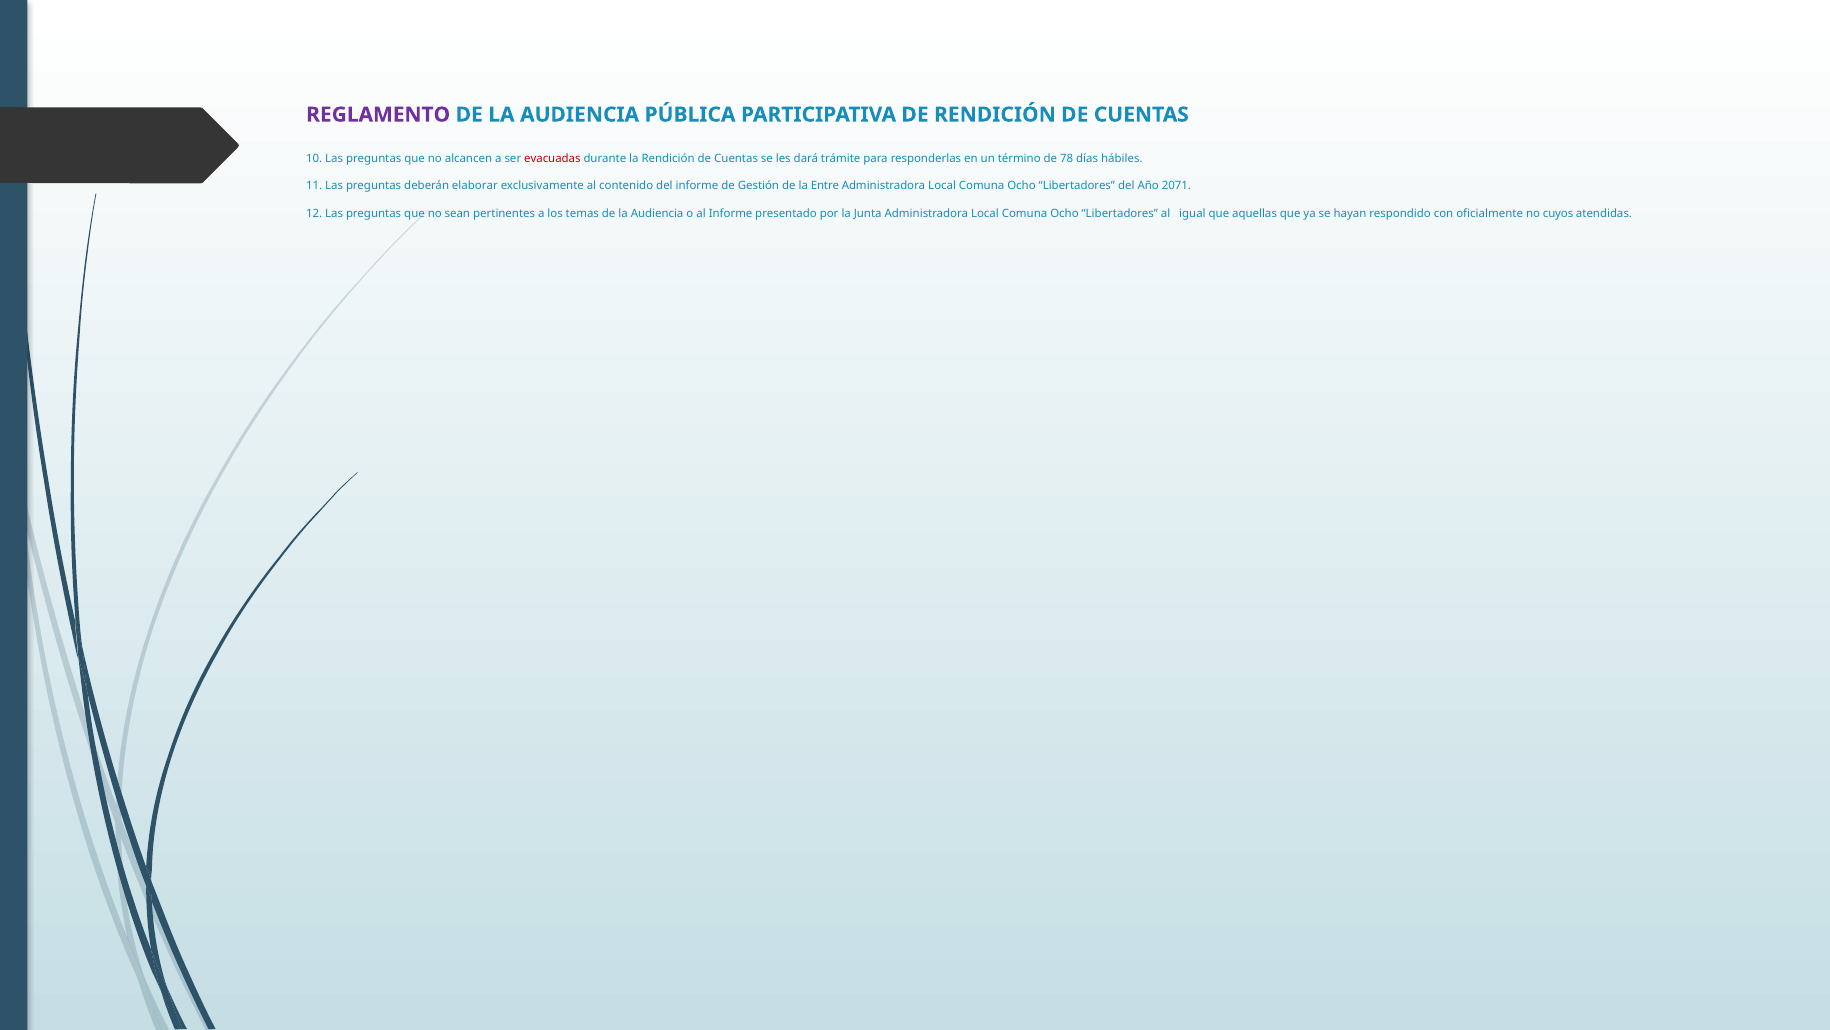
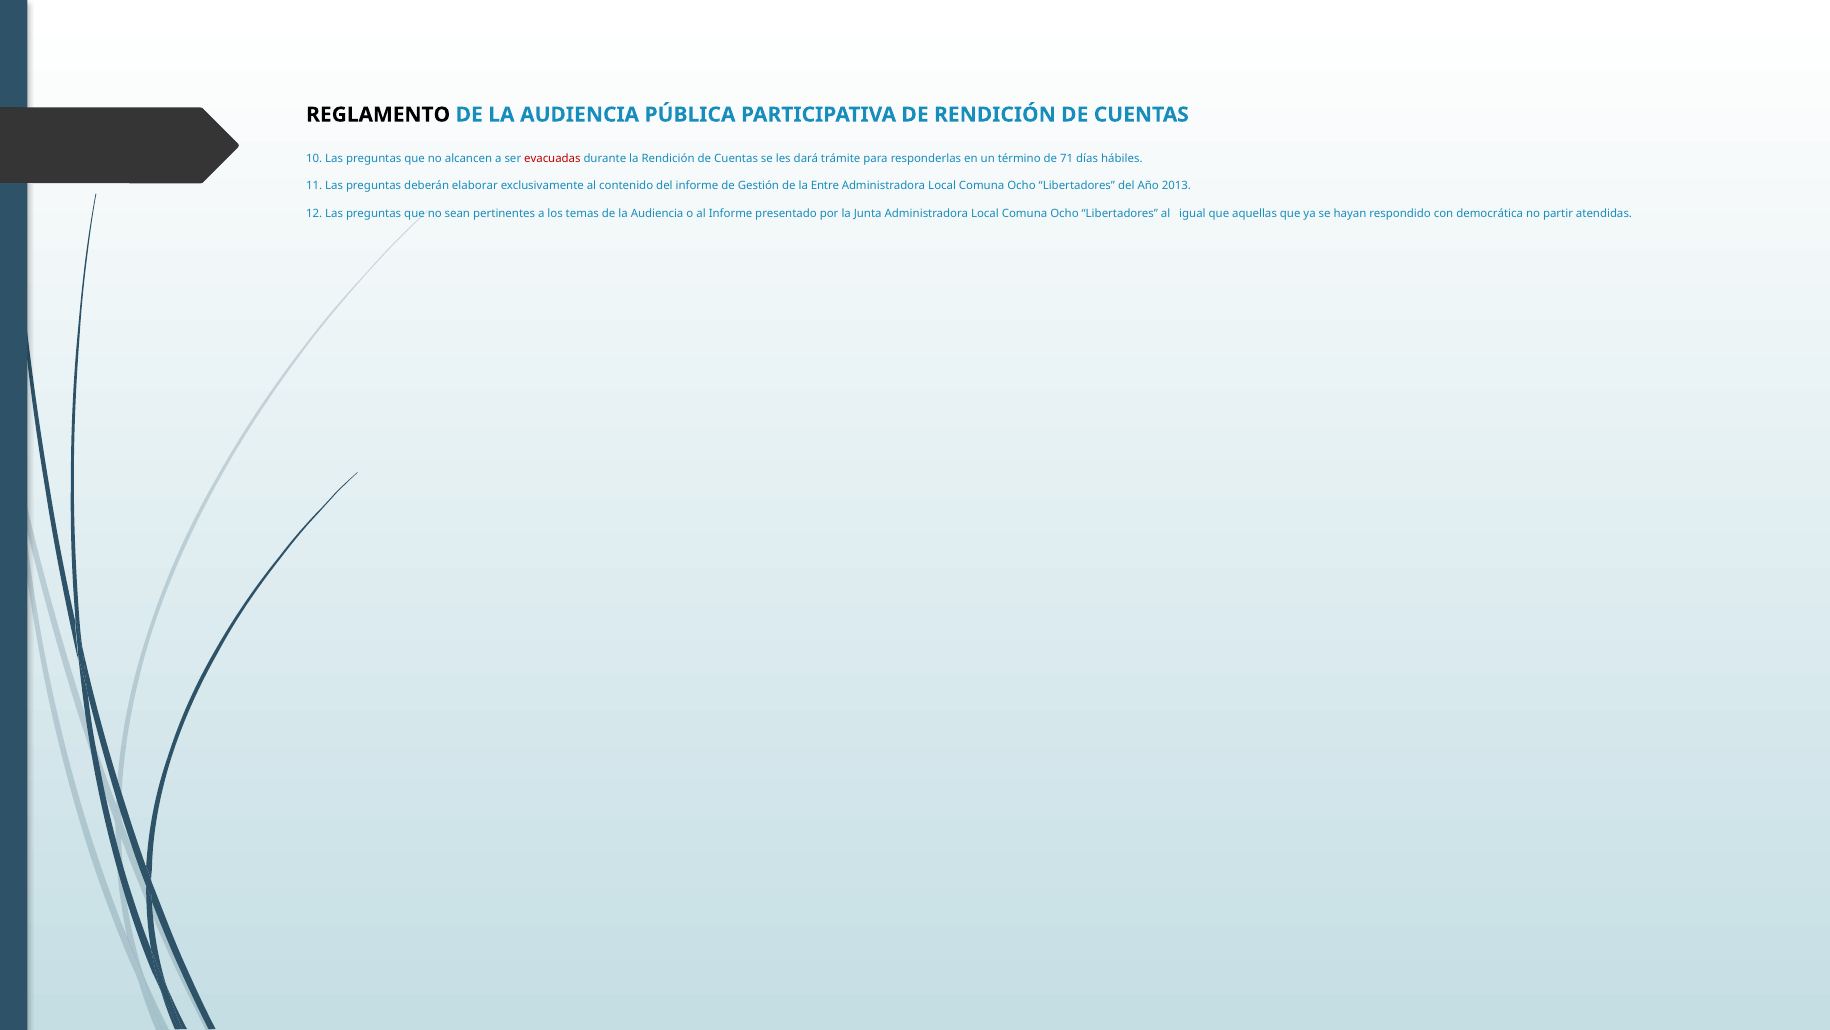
REGLAMENTO colour: purple -> black
78: 78 -> 71
2071: 2071 -> 2013
oficialmente: oficialmente -> democrática
cuyos: cuyos -> partir
